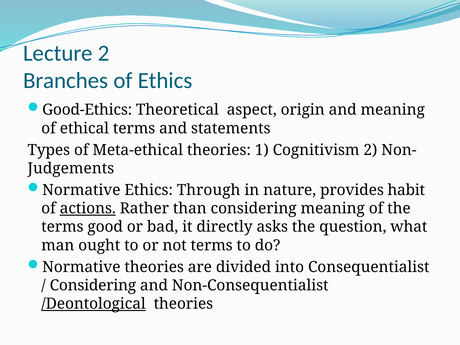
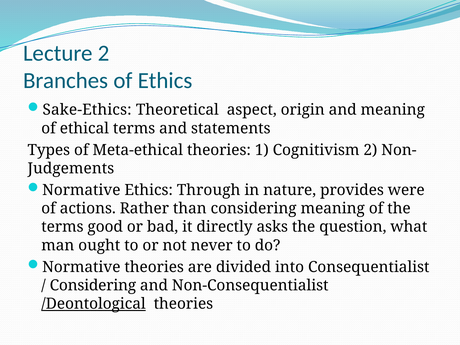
Good-Ethics: Good-Ethics -> Sake-Ethics
habit: habit -> were
actions underline: present -> none
not terms: terms -> never
